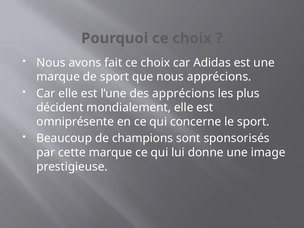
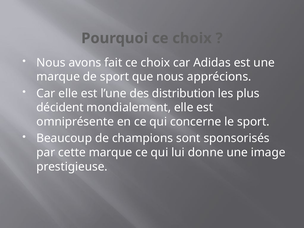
des apprécions: apprécions -> distribution
